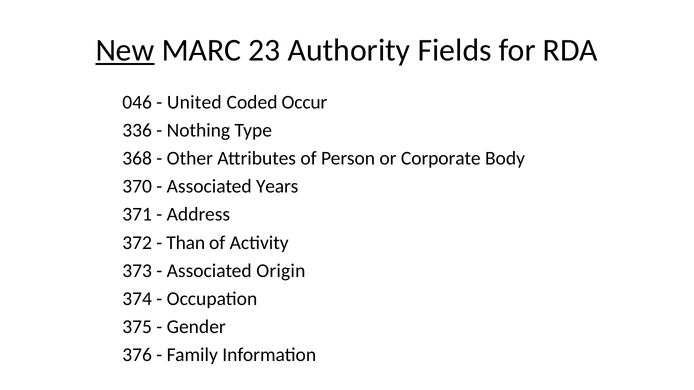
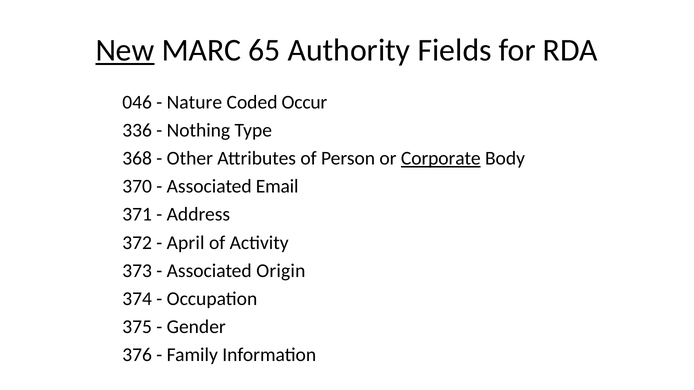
23: 23 -> 65
United: United -> Nature
Corporate underline: none -> present
Years: Years -> Email
Than: Than -> April
